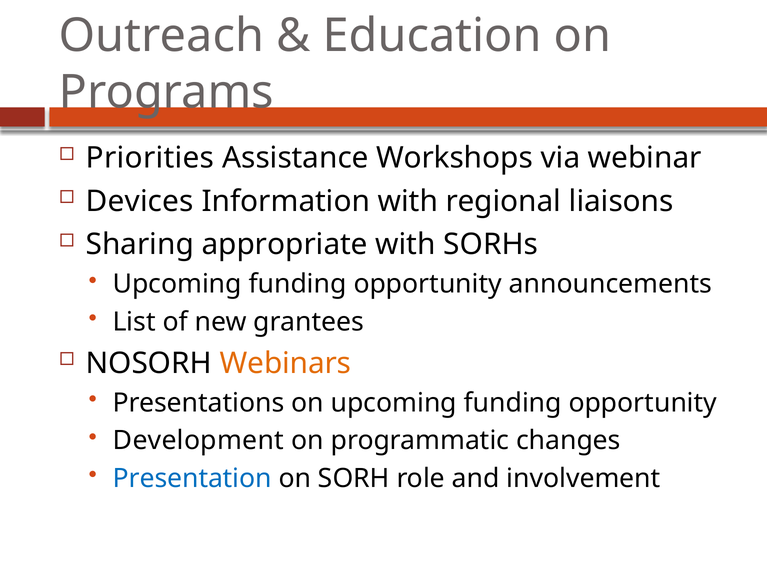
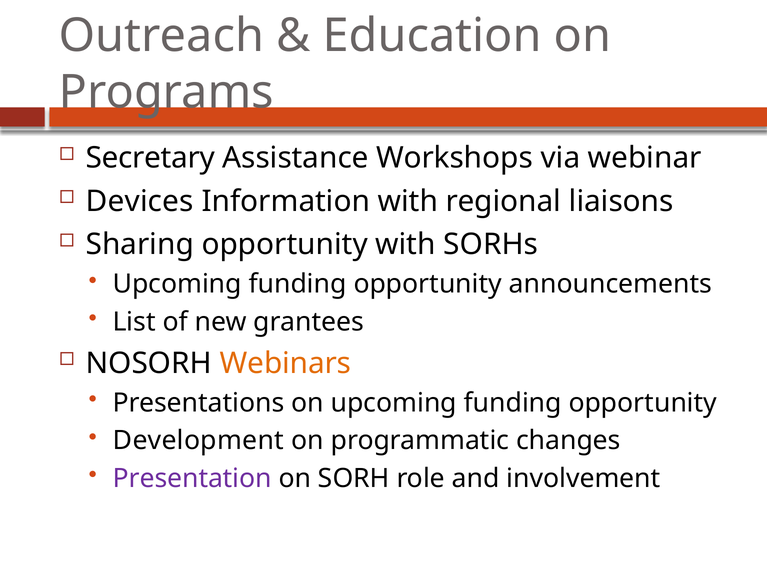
Priorities: Priorities -> Secretary
Sharing appropriate: appropriate -> opportunity
Presentation colour: blue -> purple
